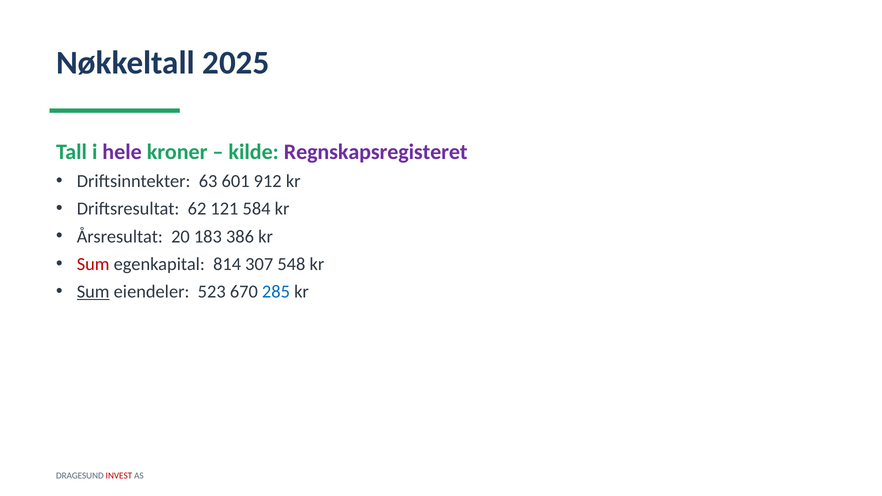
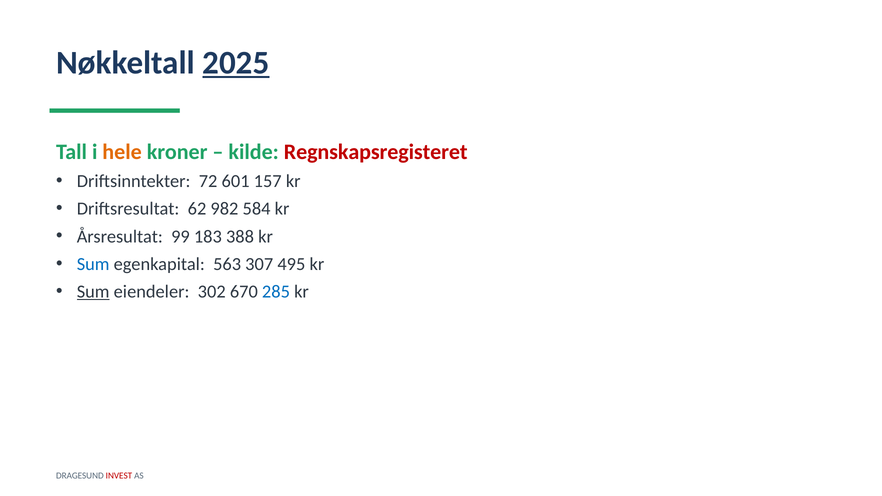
2025 underline: none -> present
hele colour: purple -> orange
Regnskapsregisteret colour: purple -> red
63: 63 -> 72
912: 912 -> 157
121: 121 -> 982
20: 20 -> 99
386: 386 -> 388
Sum at (93, 264) colour: red -> blue
814: 814 -> 563
548: 548 -> 495
523: 523 -> 302
